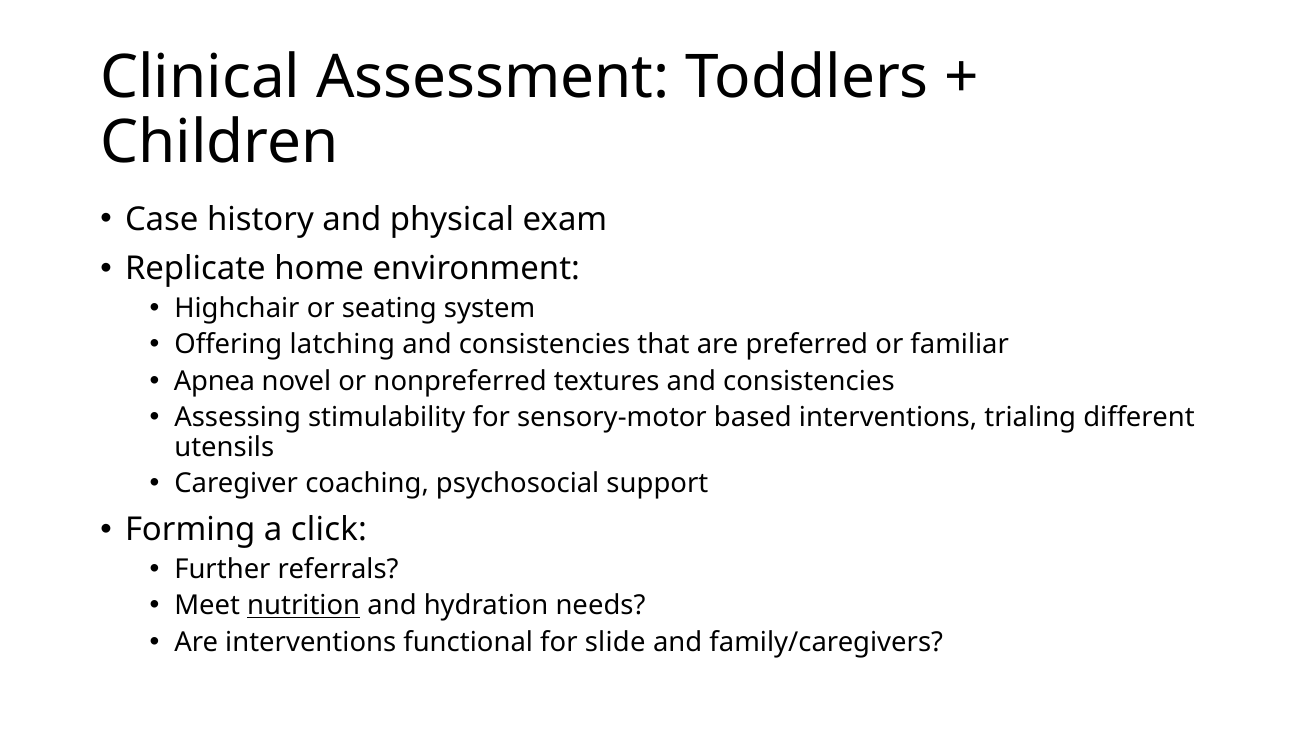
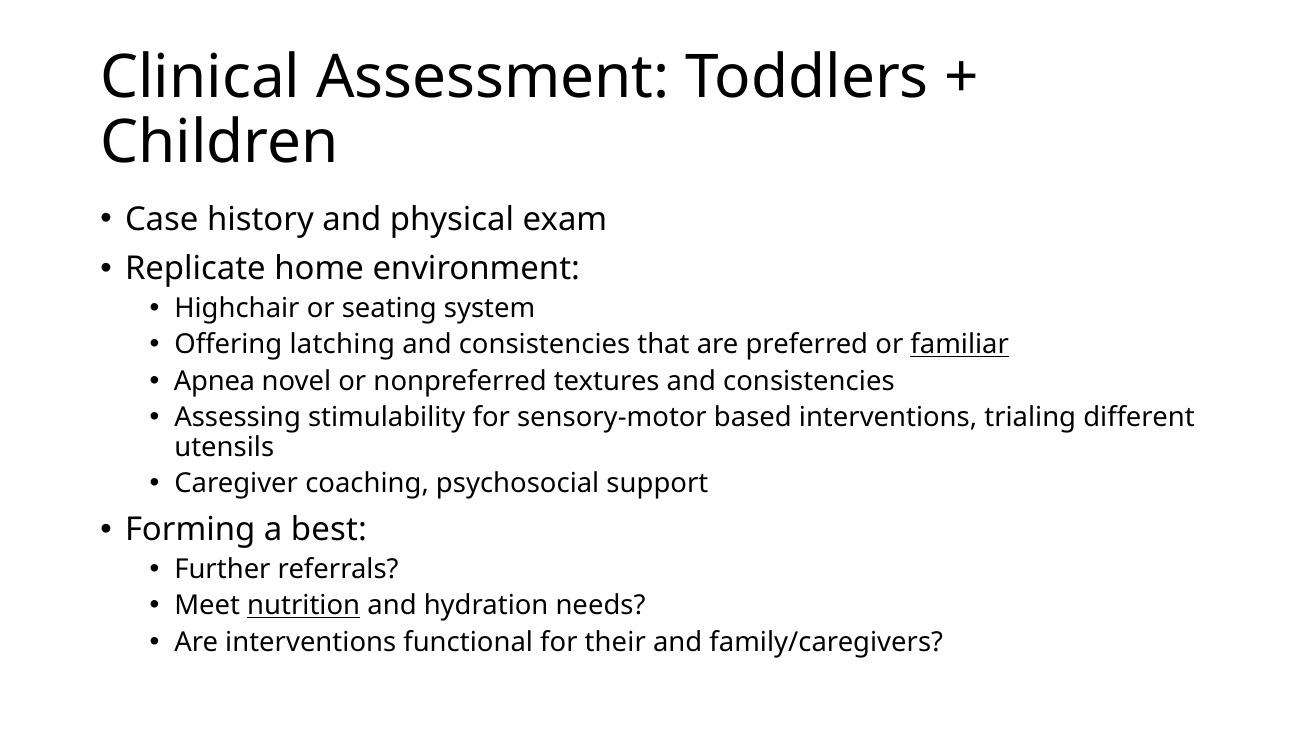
familiar underline: none -> present
click: click -> best
slide: slide -> their
